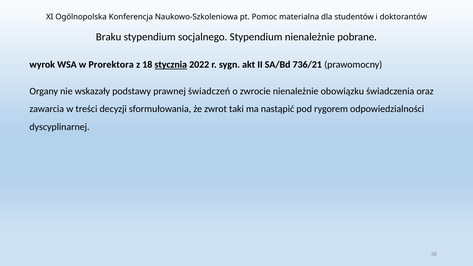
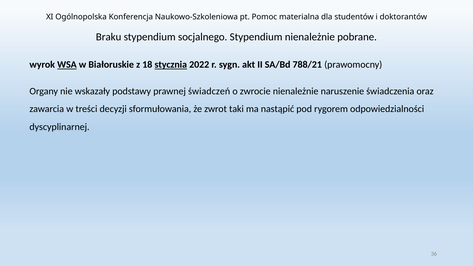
WSA underline: none -> present
Prorektora: Prorektora -> Białoruskie
736/21: 736/21 -> 788/21
obowiązku: obowiązku -> naruszenie
